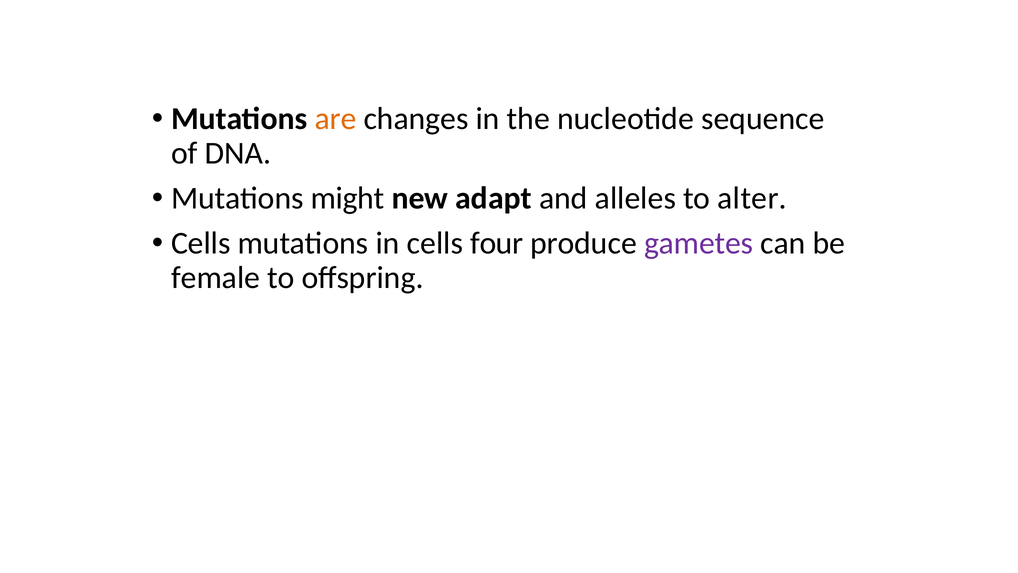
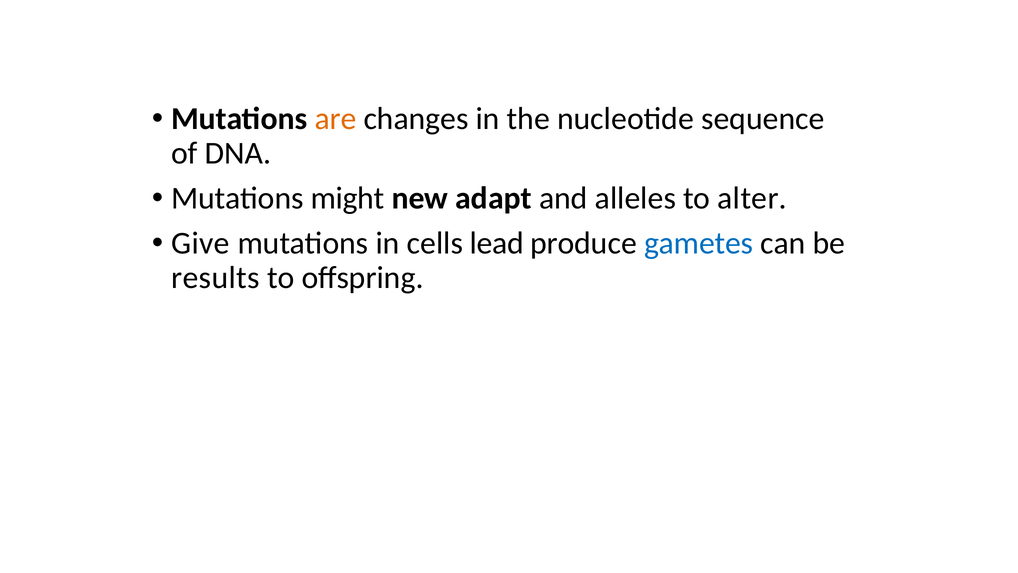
Cells at (201, 243): Cells -> Give
four: four -> lead
gametes colour: purple -> blue
female: female -> results
